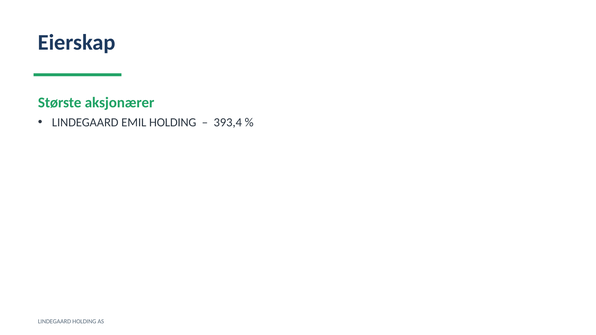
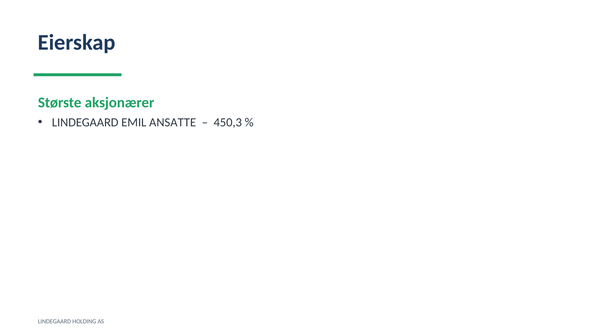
EMIL HOLDING: HOLDING -> ANSATTE
393,4: 393,4 -> 450,3
